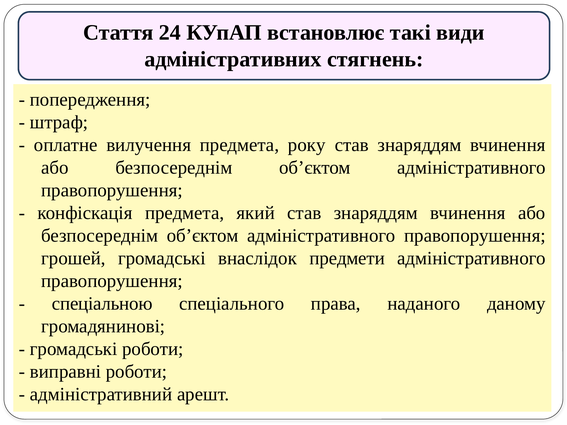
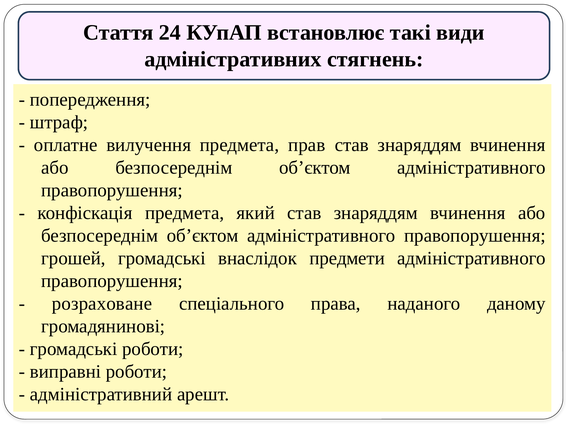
року: року -> прав
спеціальною: спеціальною -> розраховане
